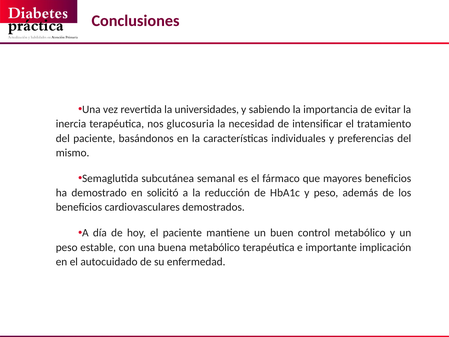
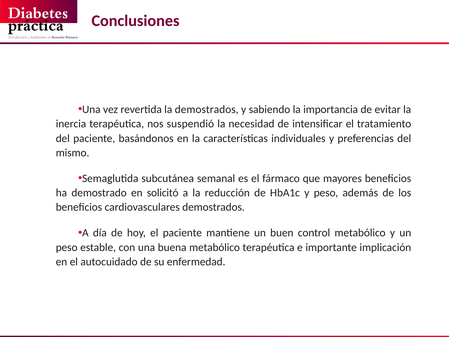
la universidades: universidades -> demostrados
glucosuria: glucosuria -> suspendió
